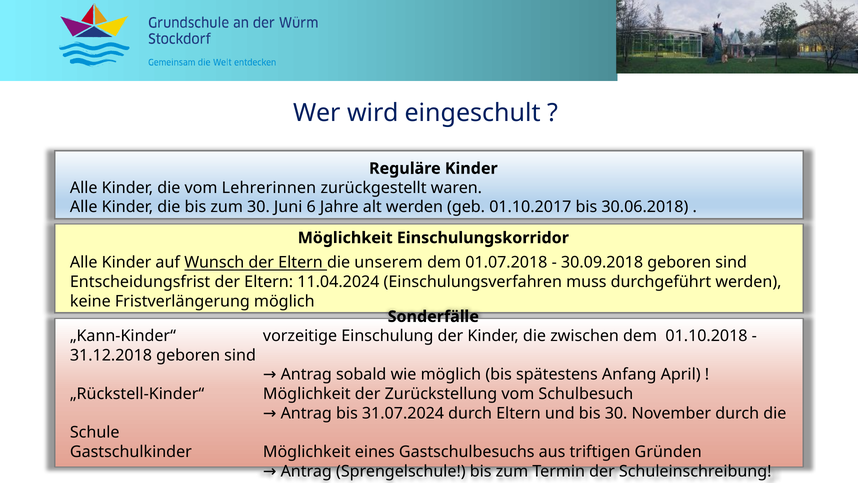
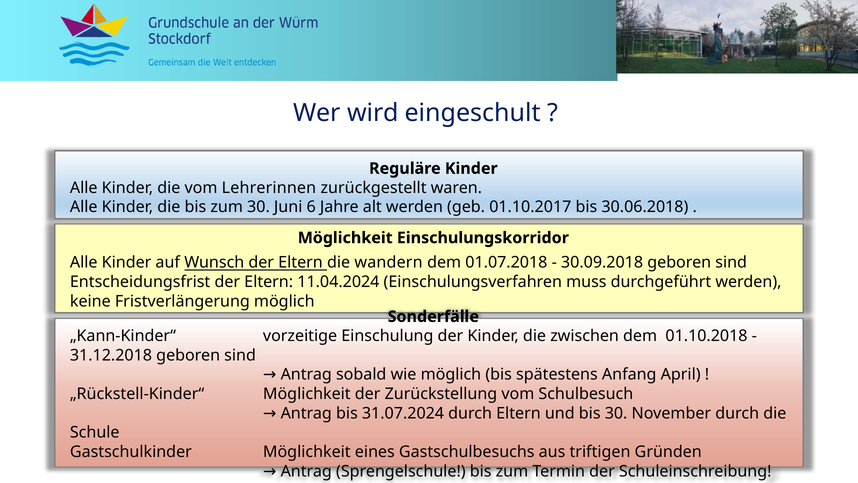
unserem: unserem -> wandern
